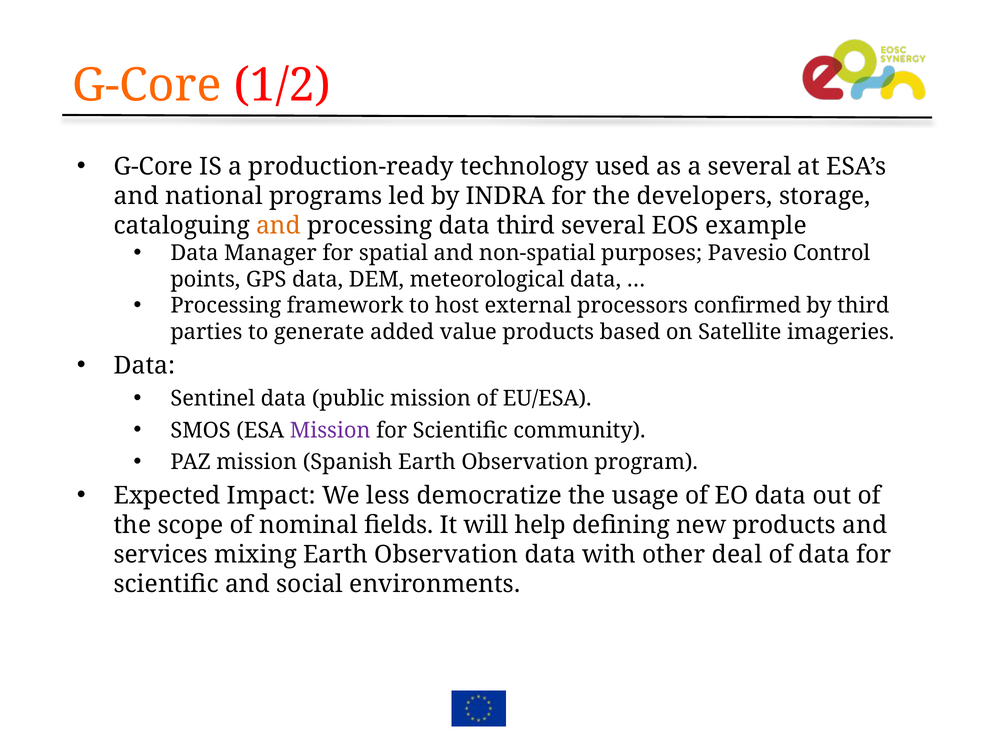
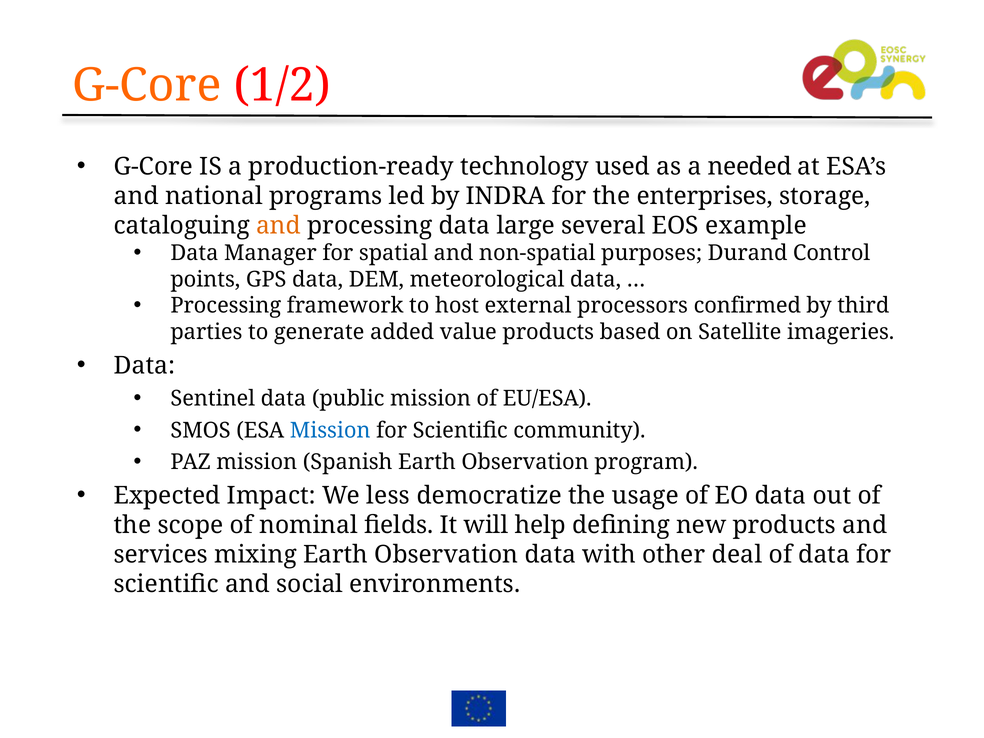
a several: several -> needed
developers: developers -> enterprises
data third: third -> large
Pavesio: Pavesio -> Durand
Mission at (330, 430) colour: purple -> blue
